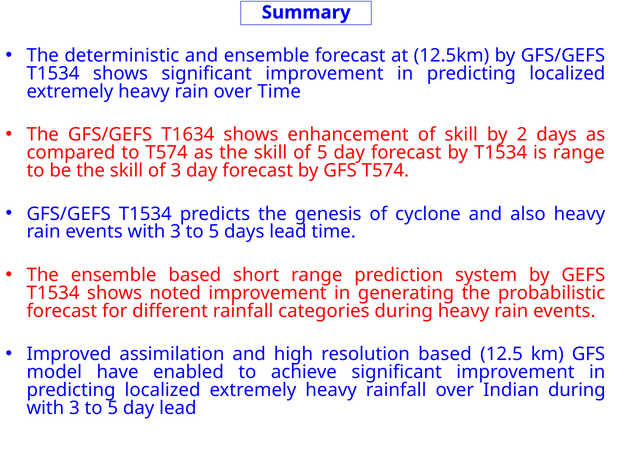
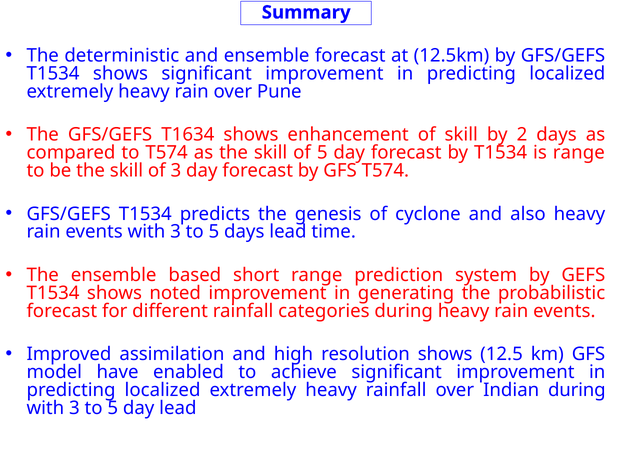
over Time: Time -> Pune
resolution based: based -> shows
